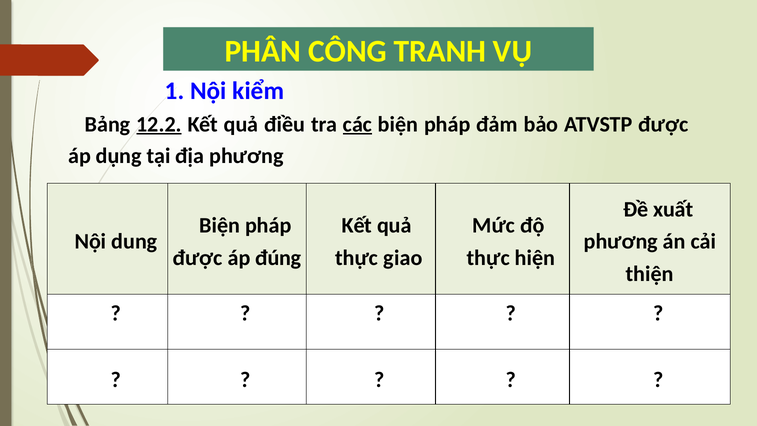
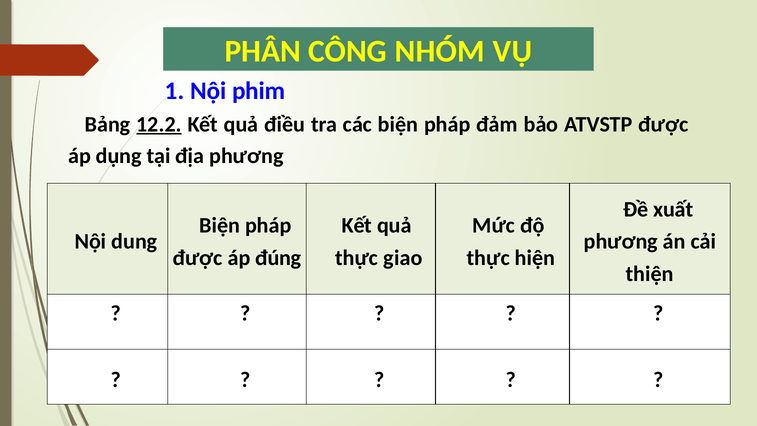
TRANH: TRANH -> NHÓM
kiểm: kiểm -> phim
các underline: present -> none
